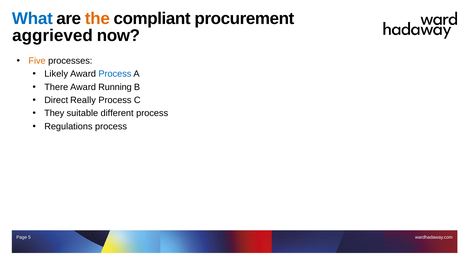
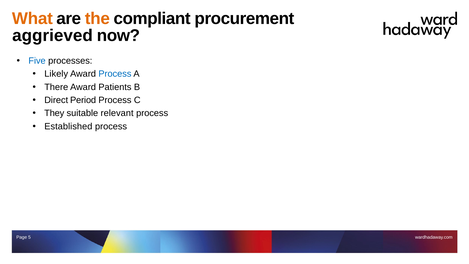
What colour: blue -> orange
Five colour: orange -> blue
Running: Running -> Patients
Really: Really -> Period
different: different -> relevant
Regulations: Regulations -> Established
